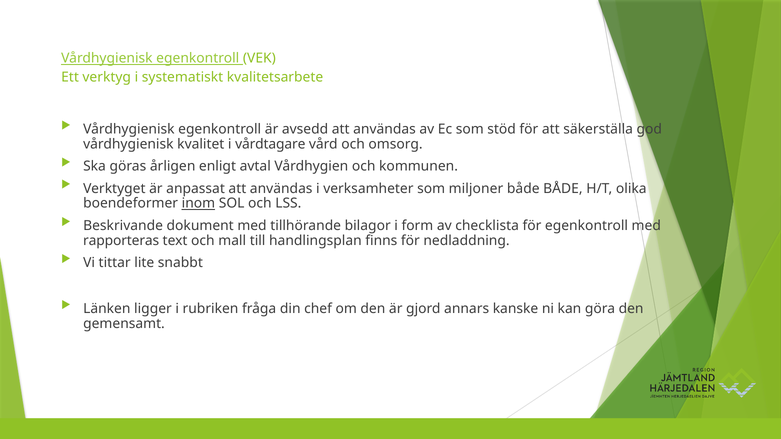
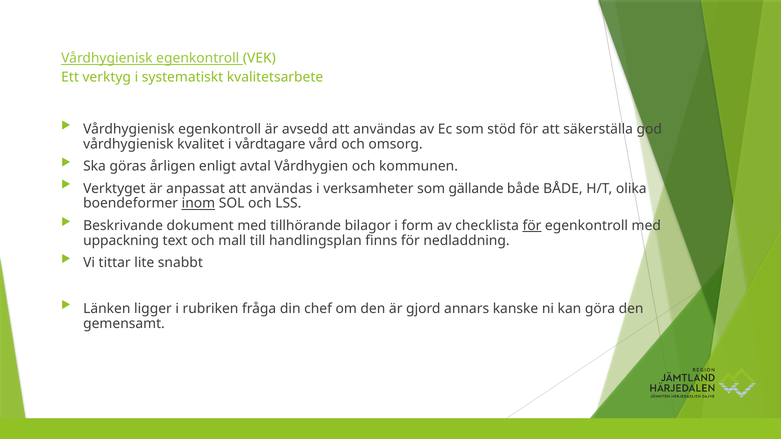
miljoner: miljoner -> gällande
för at (532, 226) underline: none -> present
rapporteras: rapporteras -> uppackning
